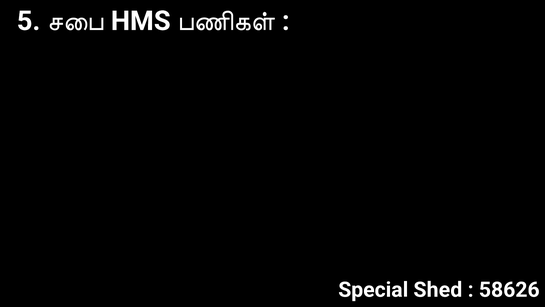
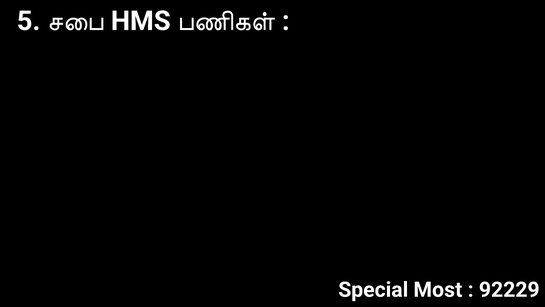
Shed: Shed -> Most
58626: 58626 -> 92229
